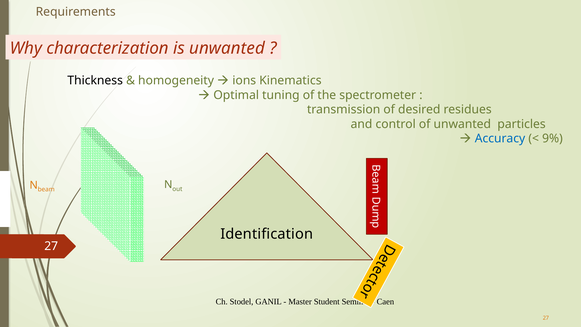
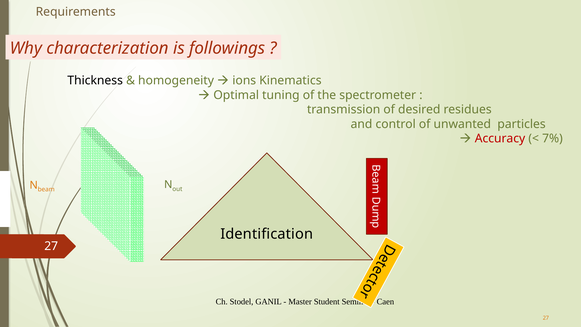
is unwanted: unwanted -> followings
Accuracy colour: blue -> red
9%: 9% -> 7%
